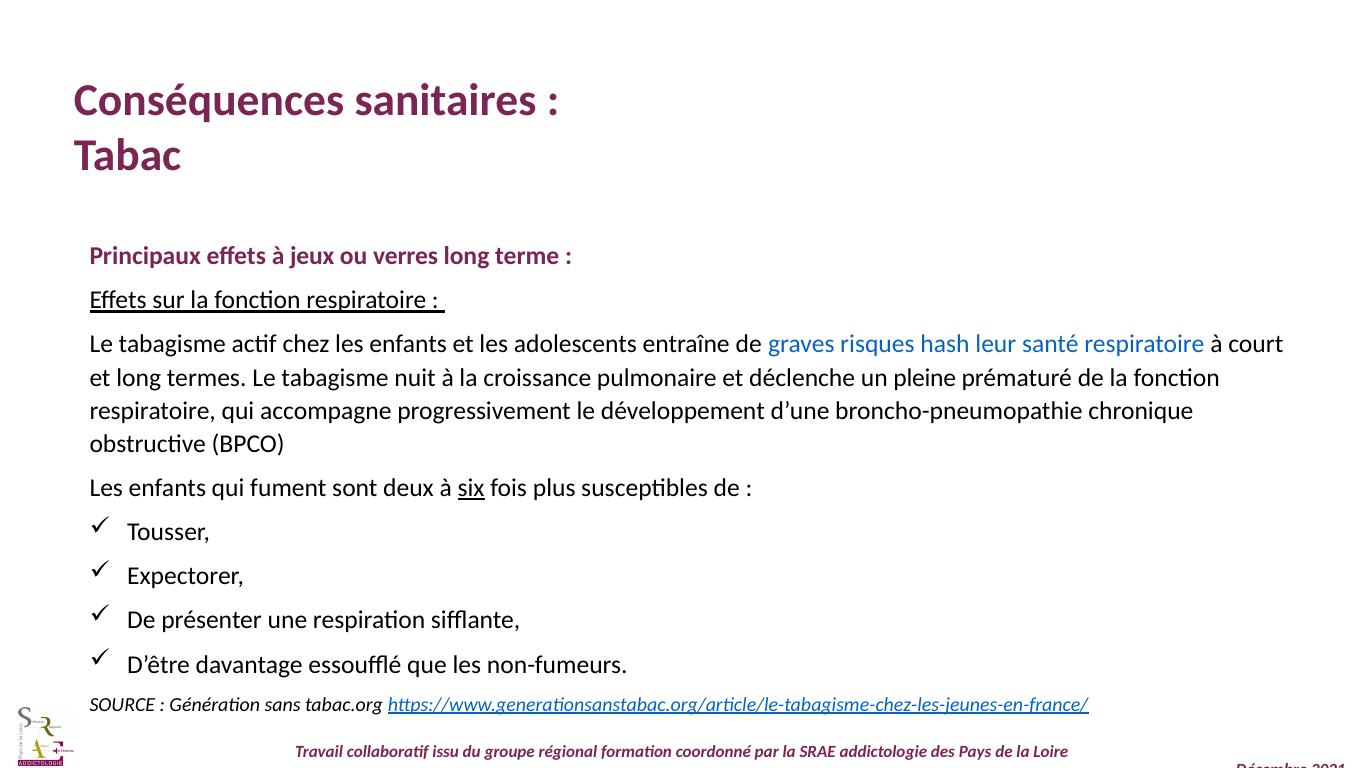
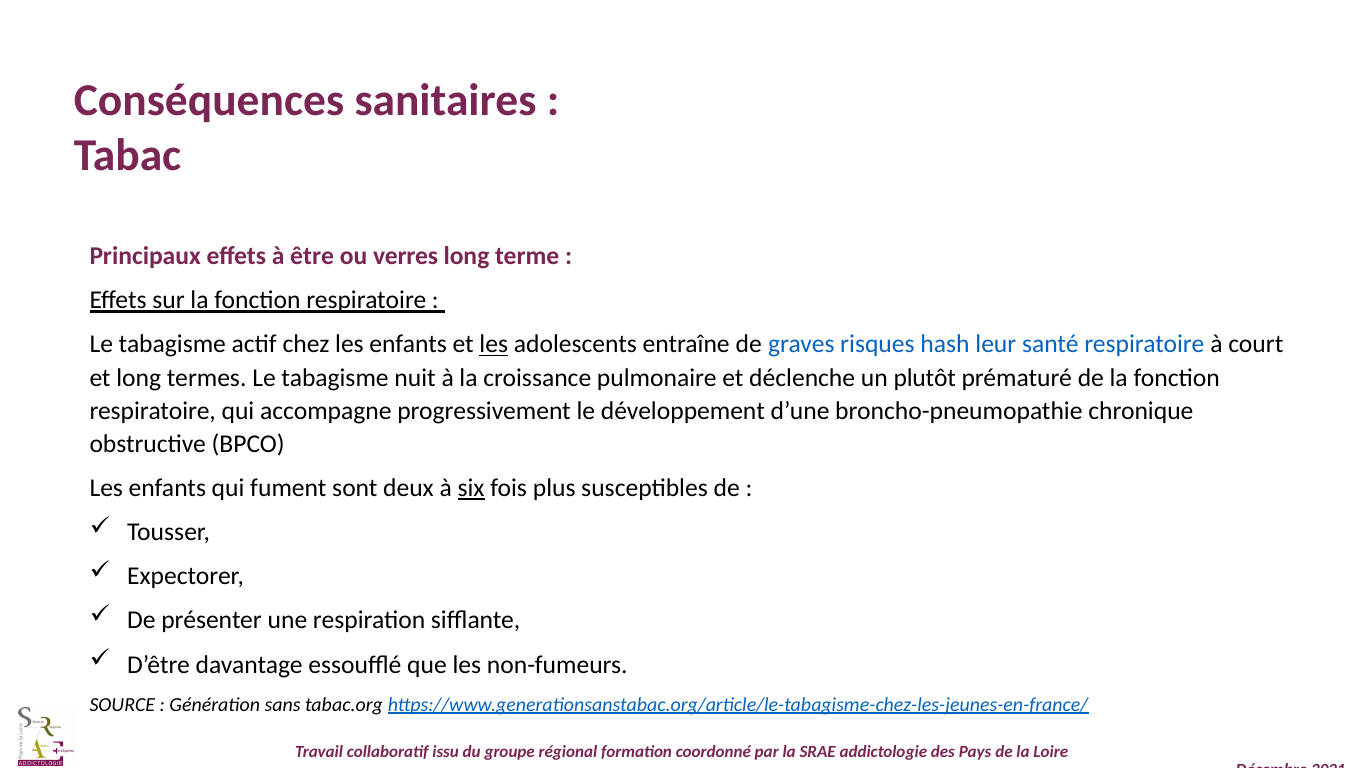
jeux: jeux -> être
les at (494, 344) underline: none -> present
pleine: pleine -> plutôt
